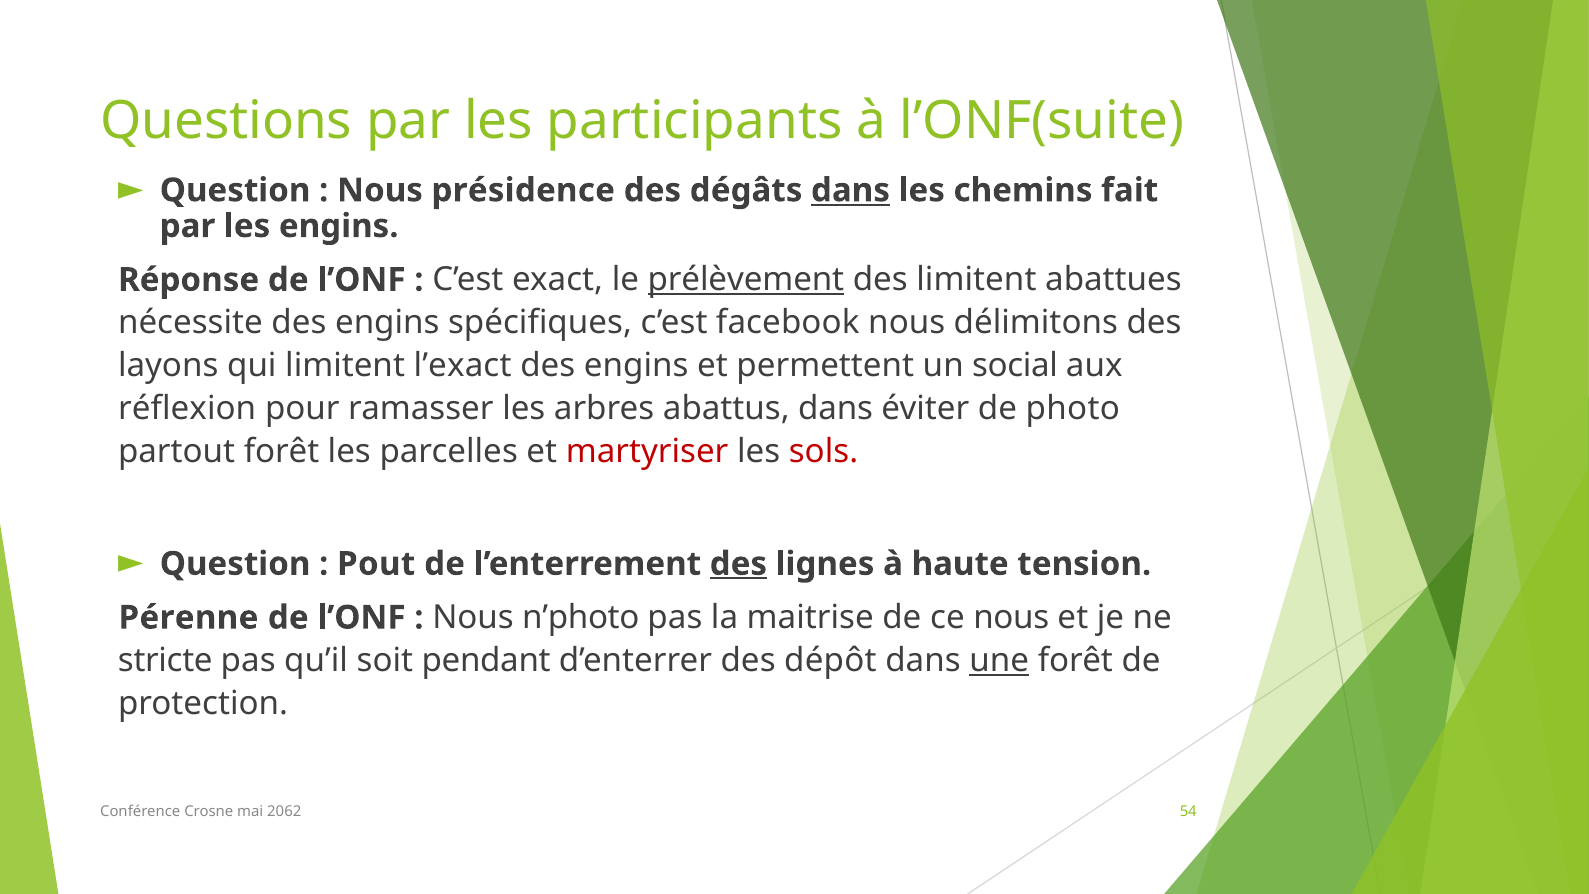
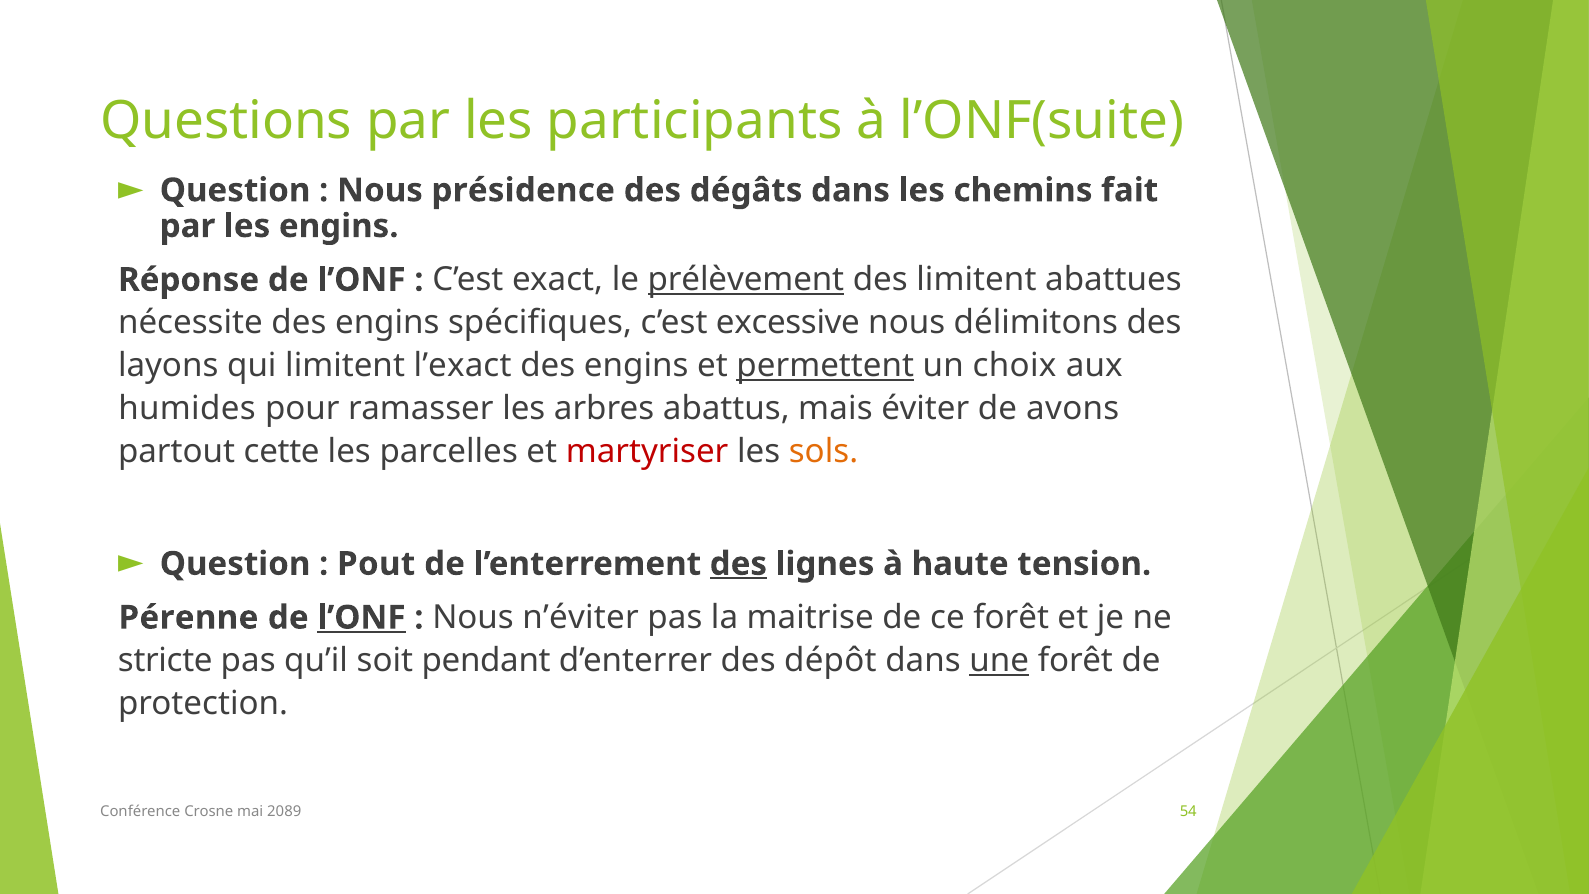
dans at (850, 190) underline: present -> none
facebook: facebook -> excessive
permettent underline: none -> present
social: social -> choix
réflexion: réflexion -> humides
abattus dans: dans -> mais
photo: photo -> avons
partout forêt: forêt -> cette
sols colour: red -> orange
l’ONF at (361, 617) underline: none -> present
n’photo: n’photo -> n’éviter
ce nous: nous -> forêt
2062: 2062 -> 2089
